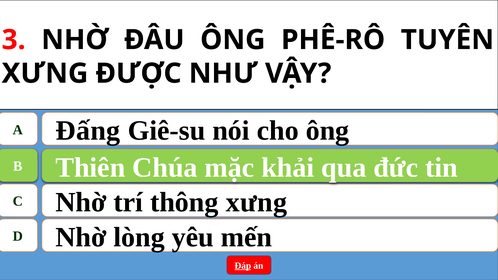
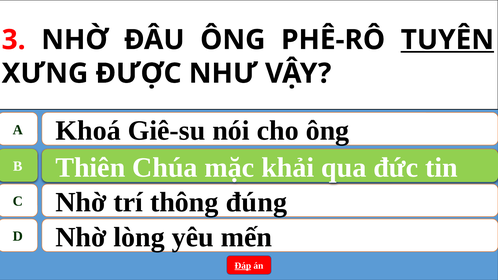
TUYÊN underline: none -> present
Đấng: Đấng -> Khoá
thông xưng: xưng -> đúng
